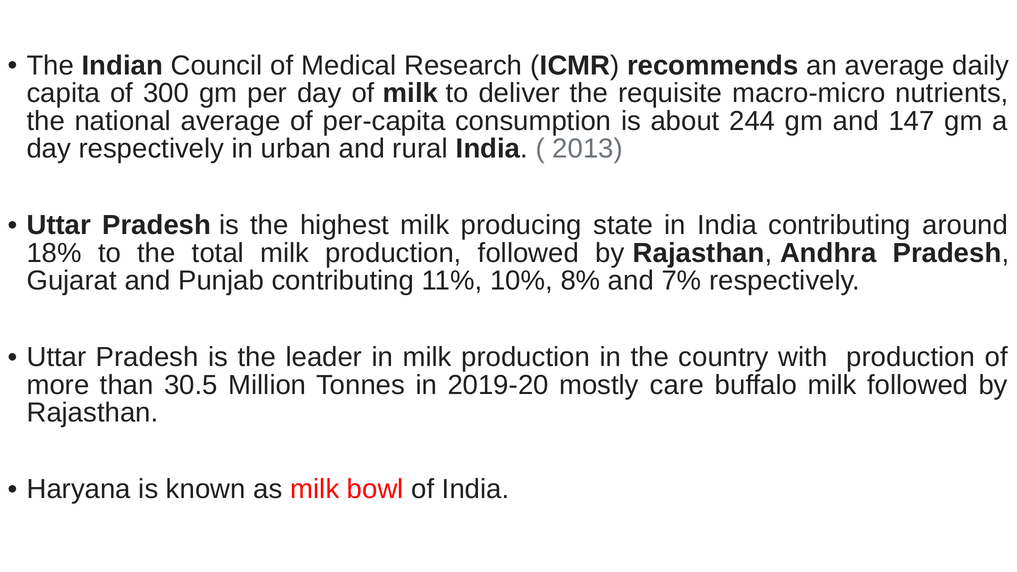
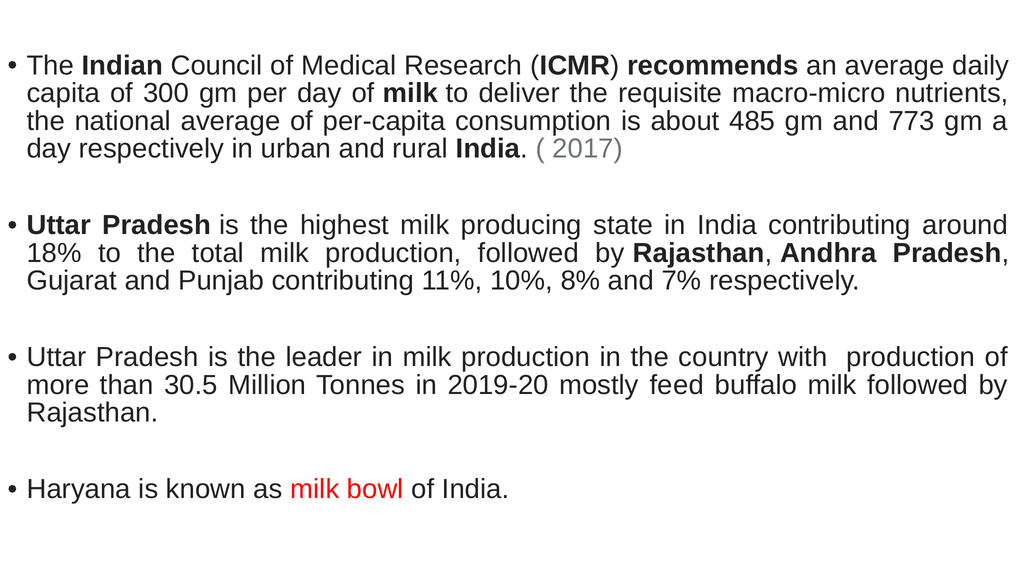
244: 244 -> 485
147: 147 -> 773
2013: 2013 -> 2017
care: care -> feed
